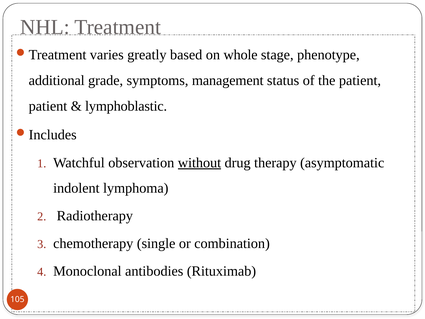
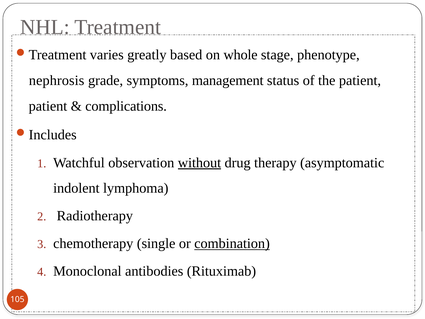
additional: additional -> nephrosis
lymphoblastic: lymphoblastic -> complications
combination underline: none -> present
